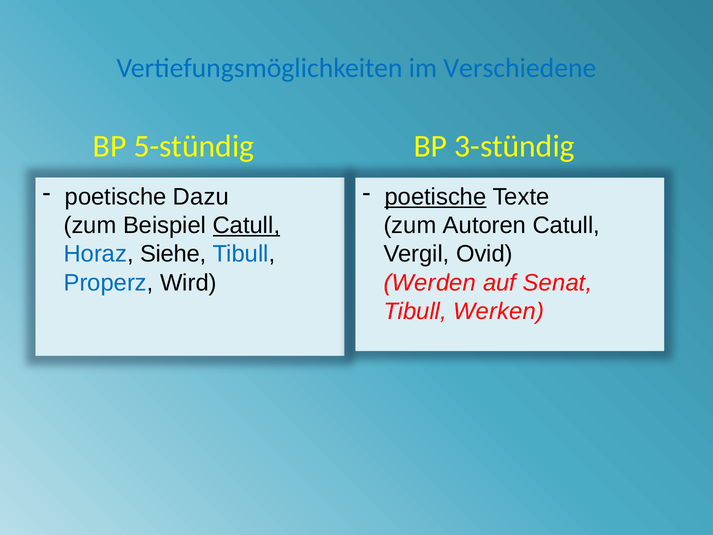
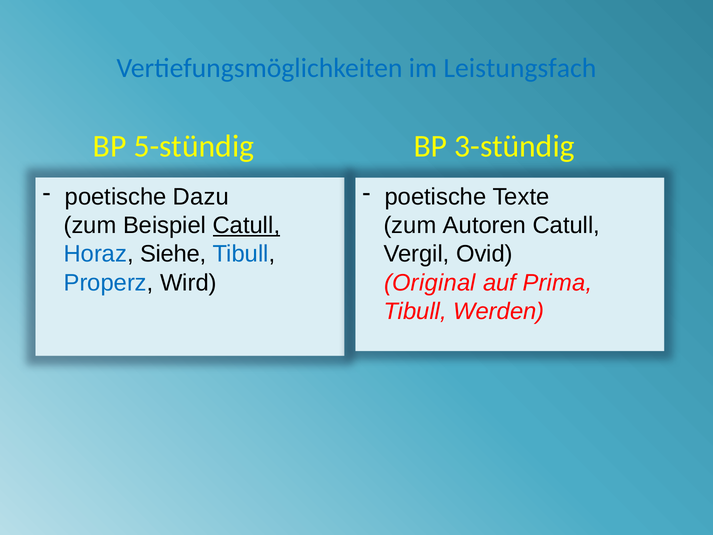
Verschiedene: Verschiedene -> Leistungsfach
poetische at (436, 197) underline: present -> none
Werden: Werden -> Original
Senat: Senat -> Prima
Werken: Werken -> Werden
